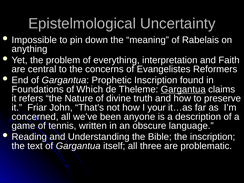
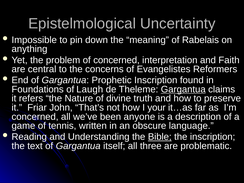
of everything: everything -> concerned
Which: Which -> Laugh
Bible underline: none -> present
